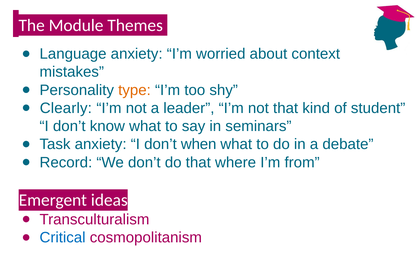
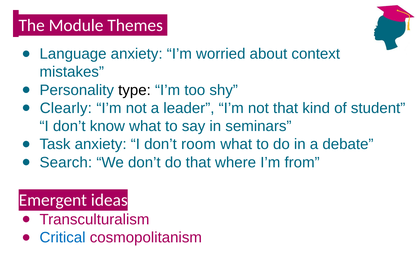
type colour: orange -> black
when: when -> room
Record: Record -> Search
